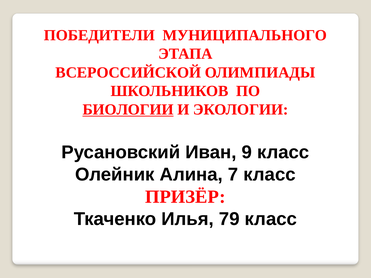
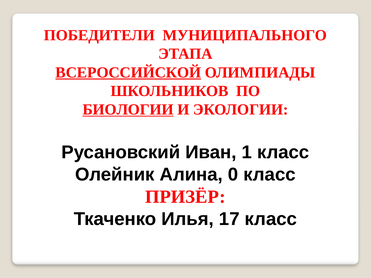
ВСЕРОССИЙСКОЙ underline: none -> present
9: 9 -> 1
7: 7 -> 0
79: 79 -> 17
